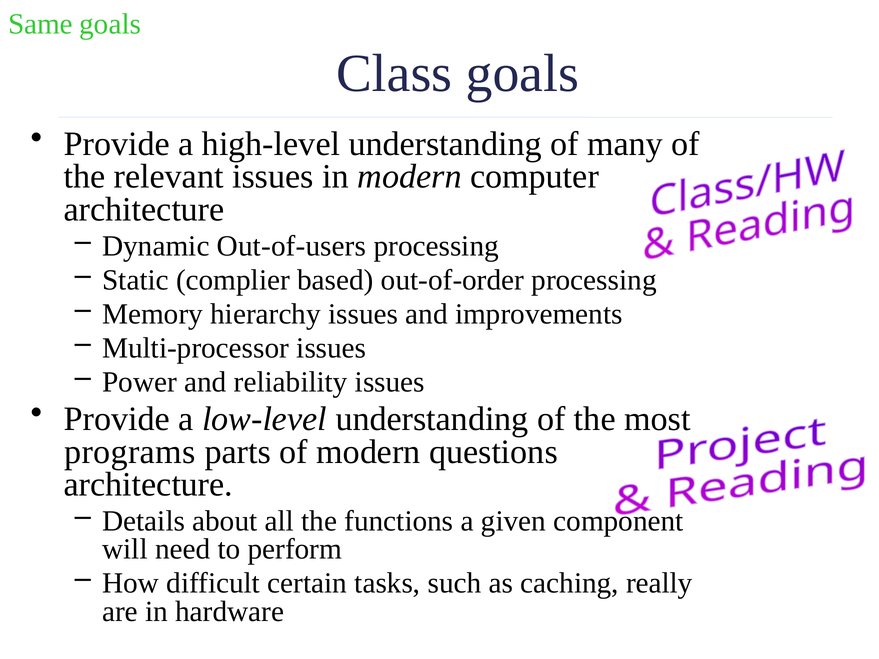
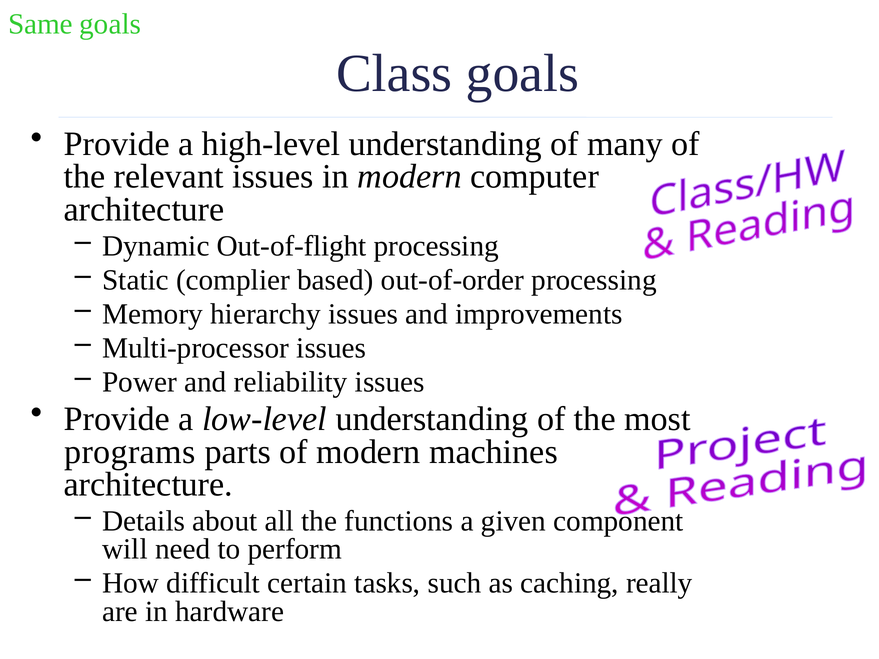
Out-of-users: Out-of-users -> Out-of-flight
questions: questions -> machines
